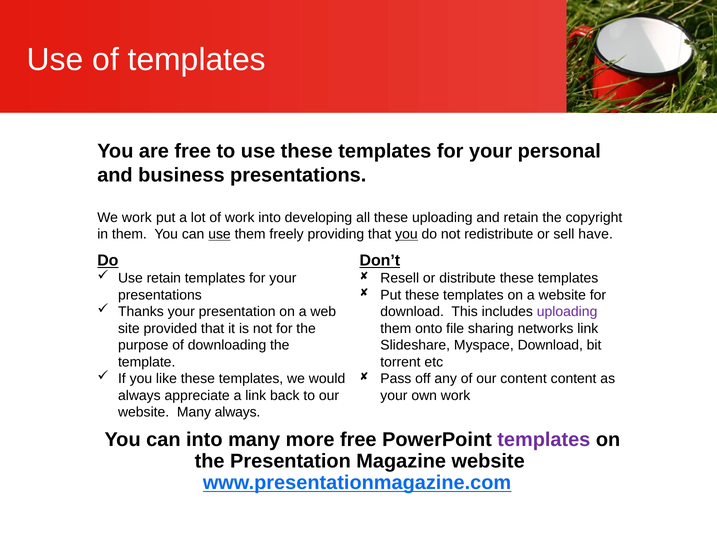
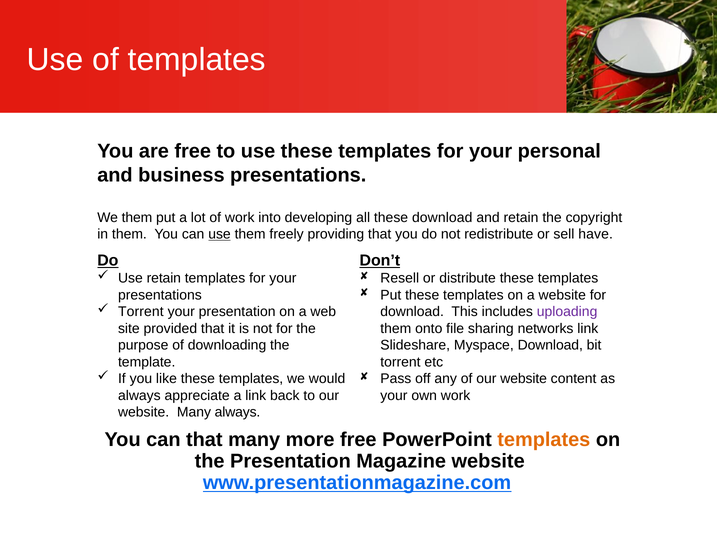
We work: work -> them
these uploading: uploading -> download
you at (406, 234) underline: present -> none
Thanks at (141, 312): Thanks -> Torrent
of our content: content -> website
can into: into -> that
templates at (544, 439) colour: purple -> orange
